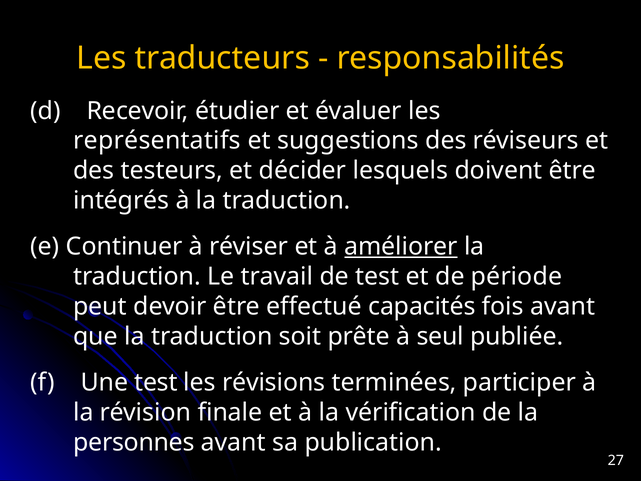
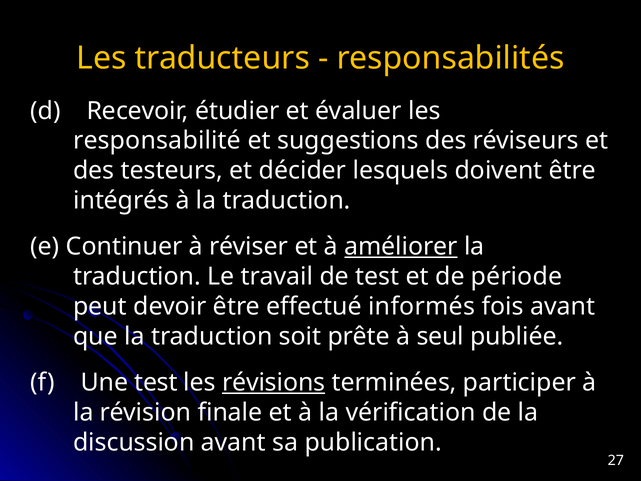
représentatifs: représentatifs -> responsabilité
capacités: capacités -> informés
révisions underline: none -> present
personnes: personnes -> discussion
